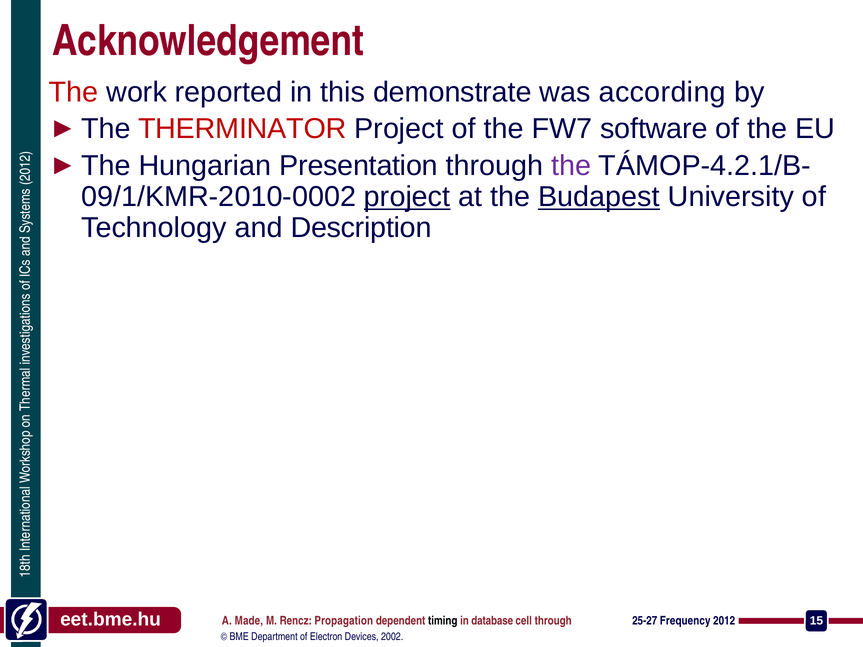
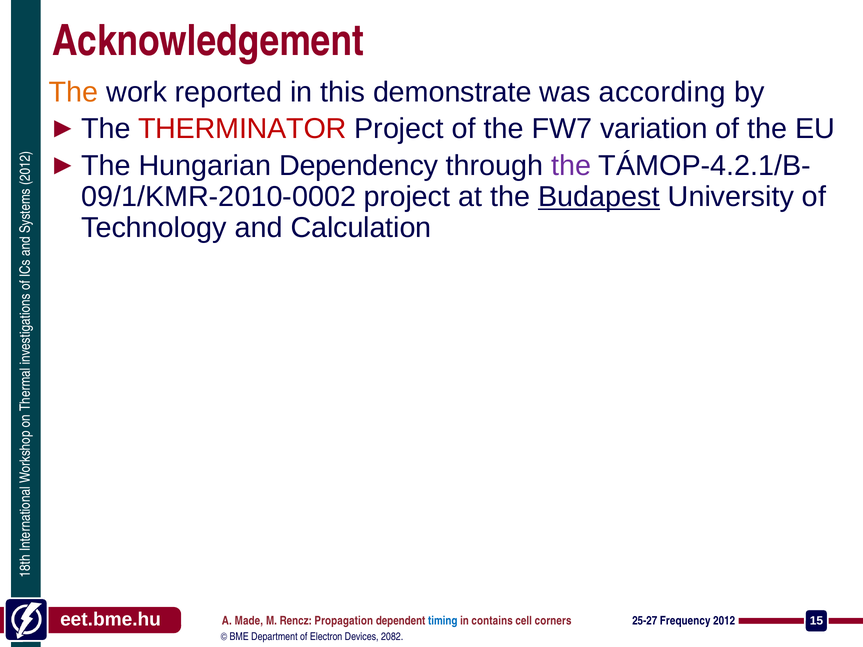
The at (74, 92) colour: red -> orange
software: software -> variation
Presentation: Presentation -> Dependency
project at (407, 197) underline: present -> none
Description: Description -> Calculation
timing colour: black -> blue
database: database -> contains
cell through: through -> corners
2002: 2002 -> 2082
